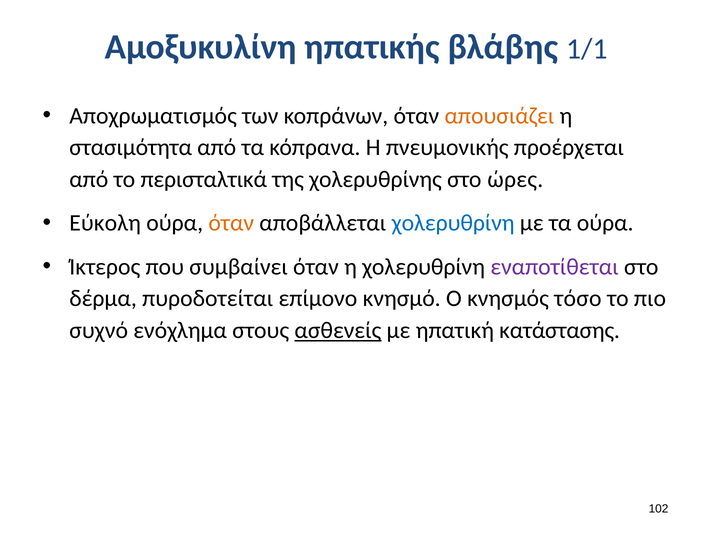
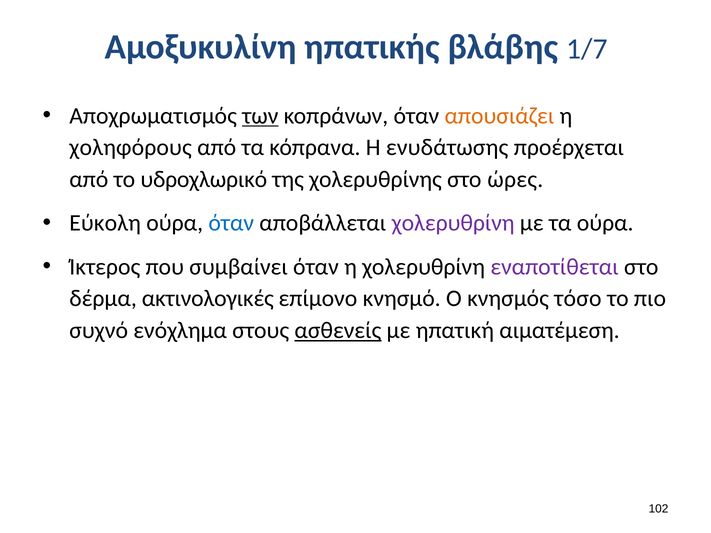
1/1: 1/1 -> 1/7
των underline: none -> present
στασιμότητα: στασιμότητα -> χοληφόρους
πνευμονικής: πνευμονικής -> ενυδάτωσης
περισταλτικά: περισταλτικά -> υδροχλωρικό
όταν at (231, 223) colour: orange -> blue
χολερυθρίνη at (453, 223) colour: blue -> purple
πυροδοτείται: πυροδοτείται -> ακτινολογικές
κατάστασης: κατάστασης -> αιματέμεση
